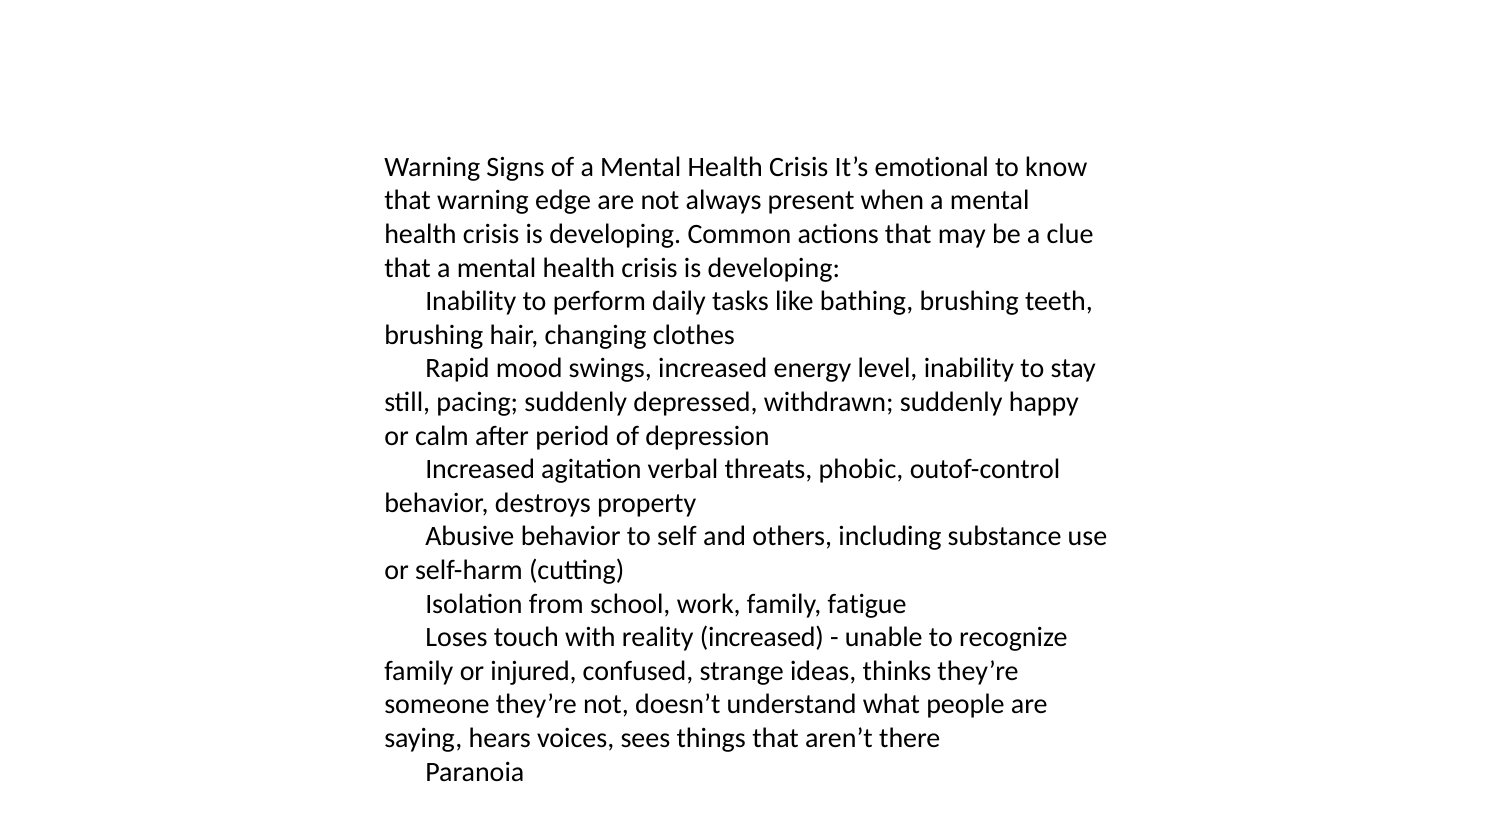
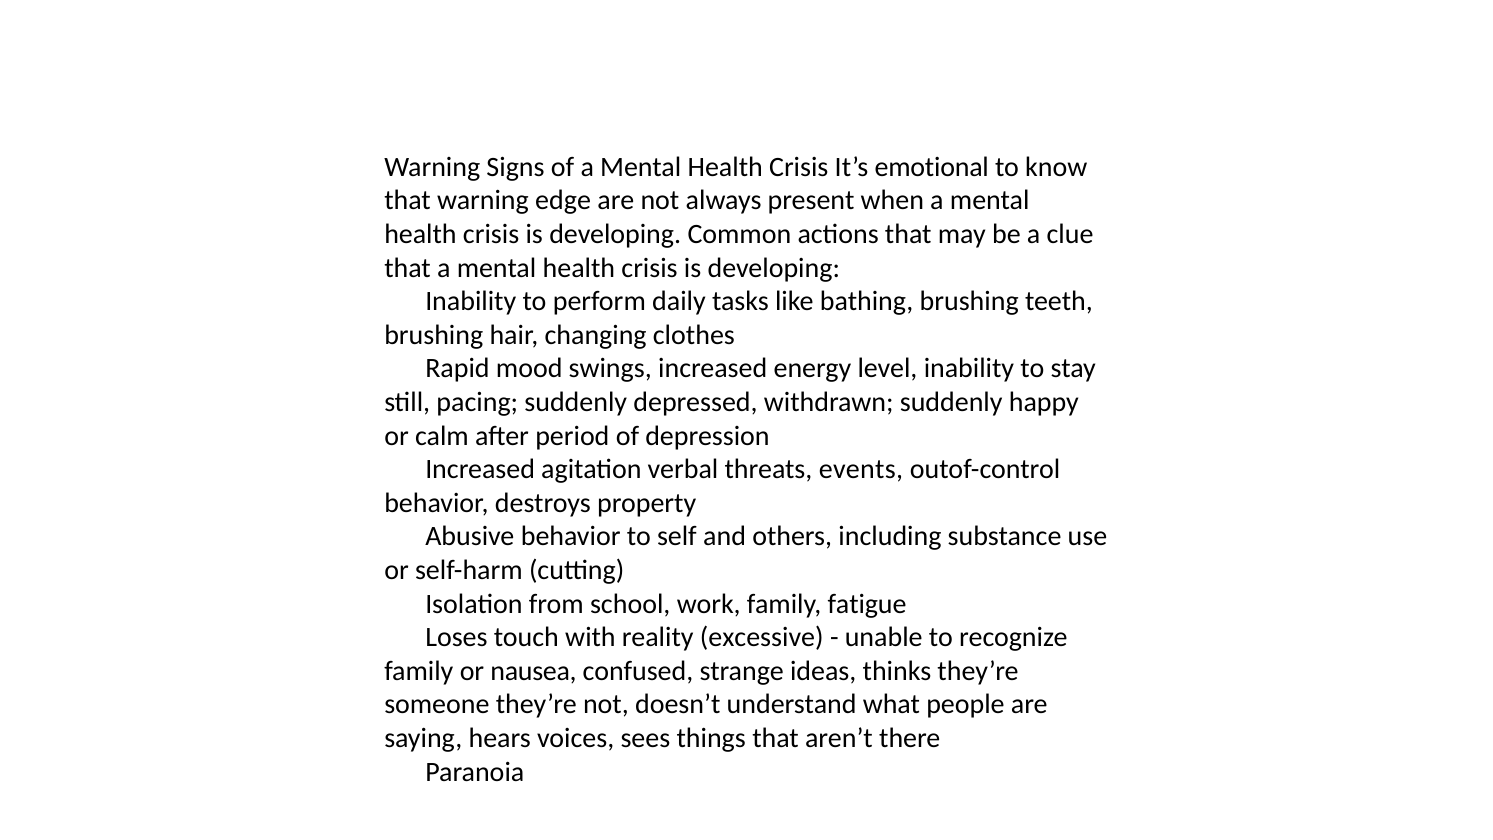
phobic: phobic -> events
reality increased: increased -> excessive
injured: injured -> nausea
